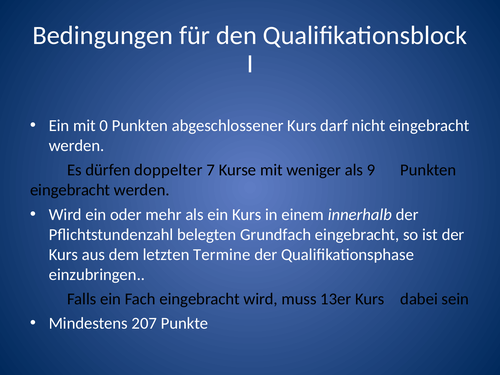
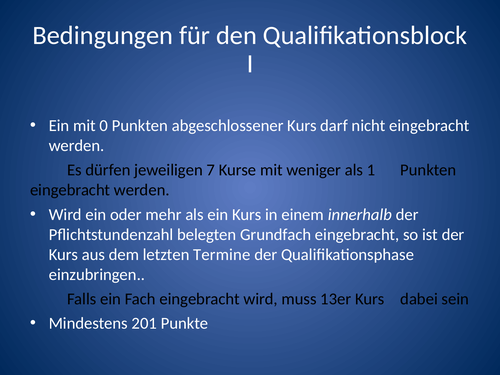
doppelter: doppelter -> jeweiligen
9: 9 -> 1
207: 207 -> 201
